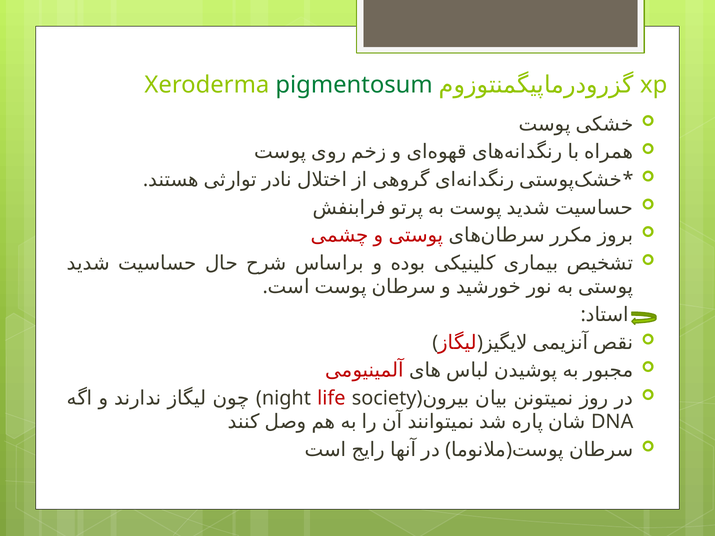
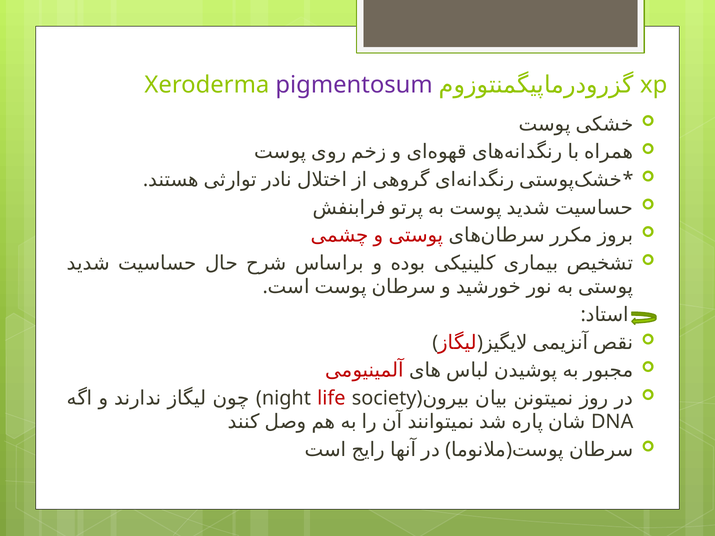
pigmentosum colour: green -> purple
